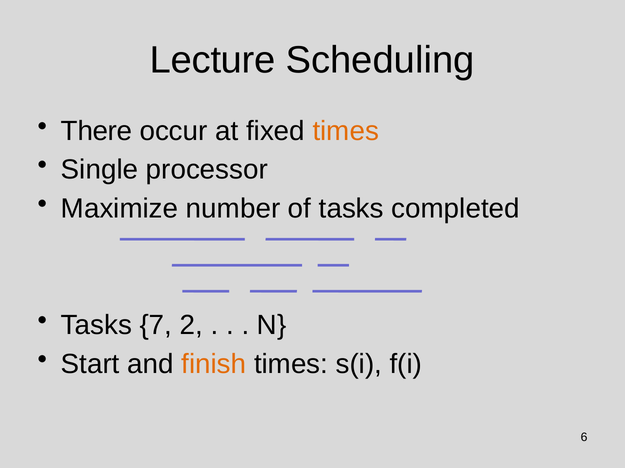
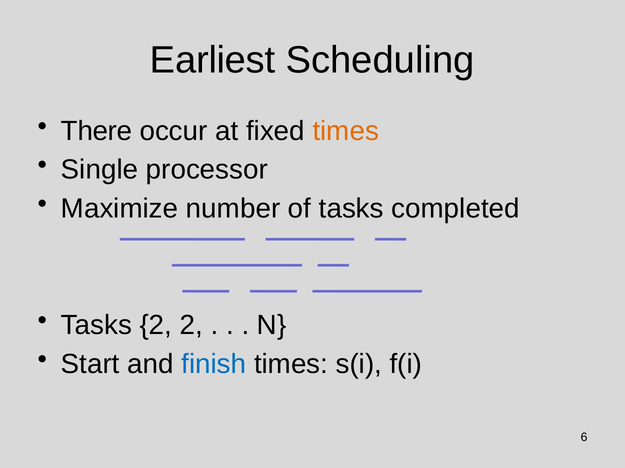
Lecture: Lecture -> Earliest
Tasks 7: 7 -> 2
finish colour: orange -> blue
